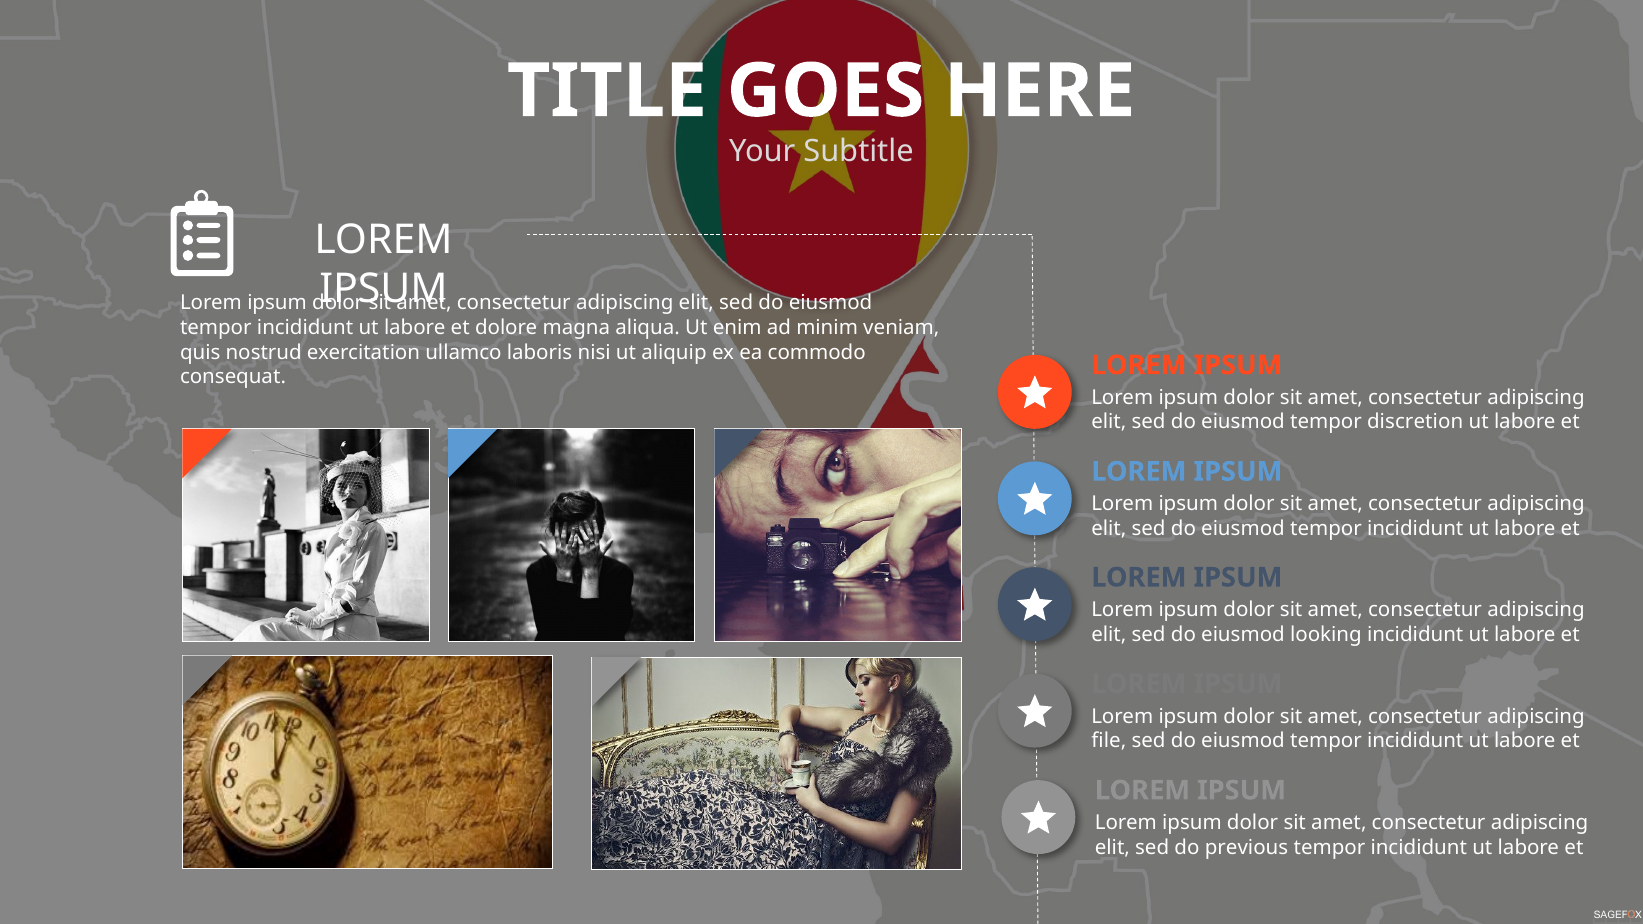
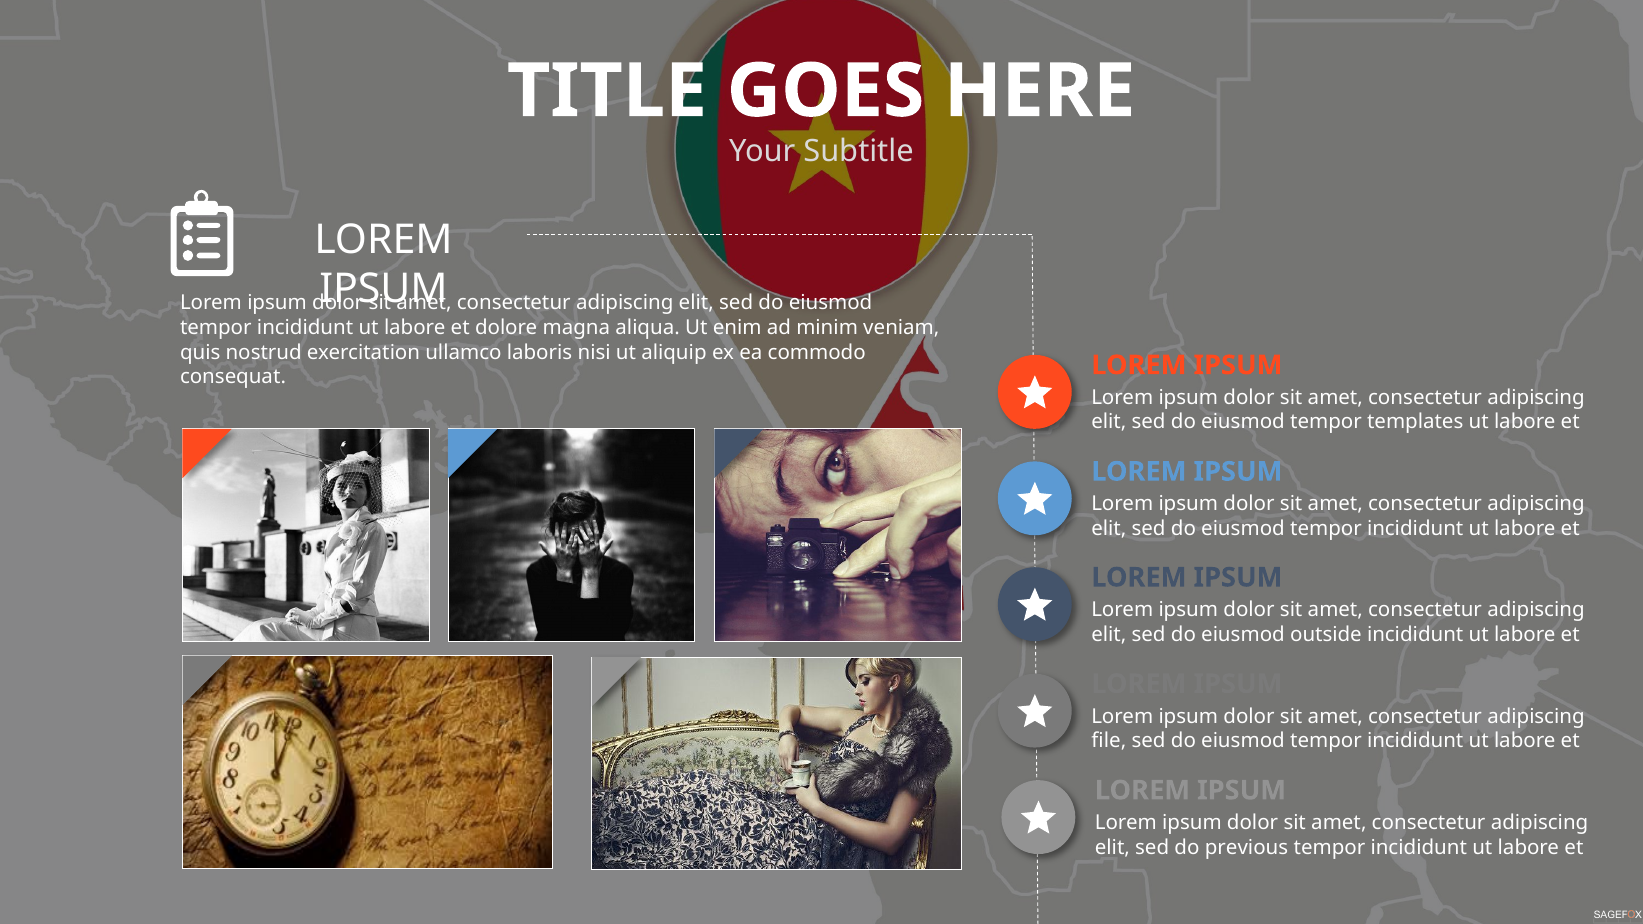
discretion: discretion -> templates
looking: looking -> outside
